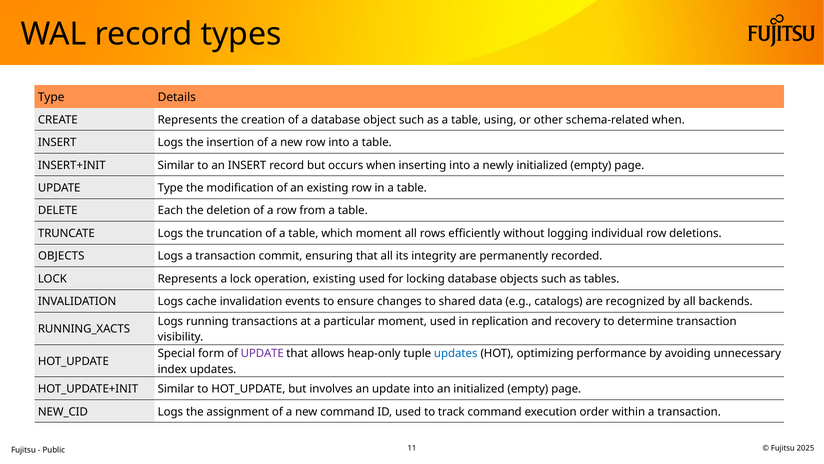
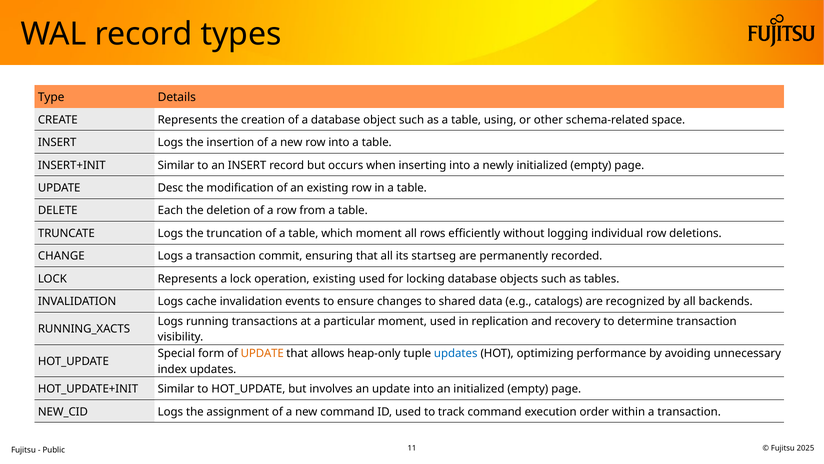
schema-related when: when -> space
UPDATE Type: Type -> Desc
OBJECTS at (61, 256): OBJECTS -> CHANGE
integrity: integrity -> startseg
UPDATE at (262, 353) colour: purple -> orange
